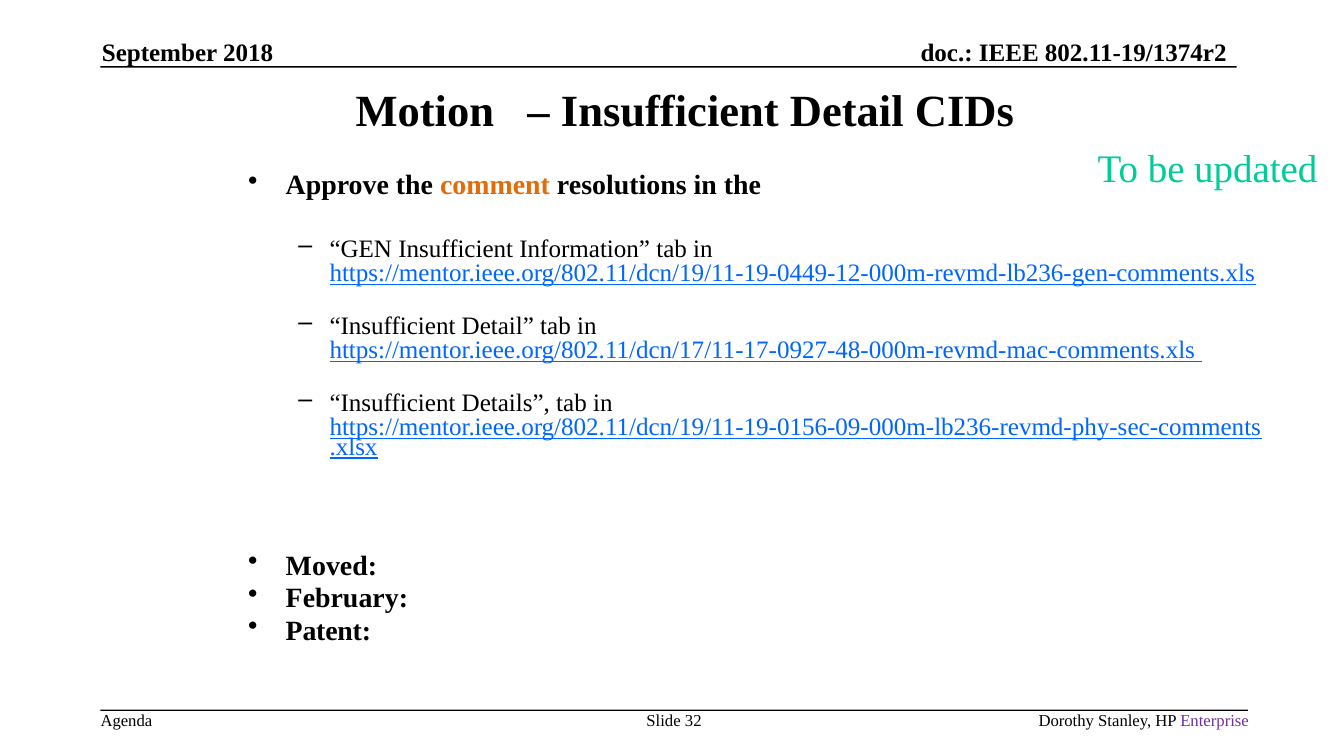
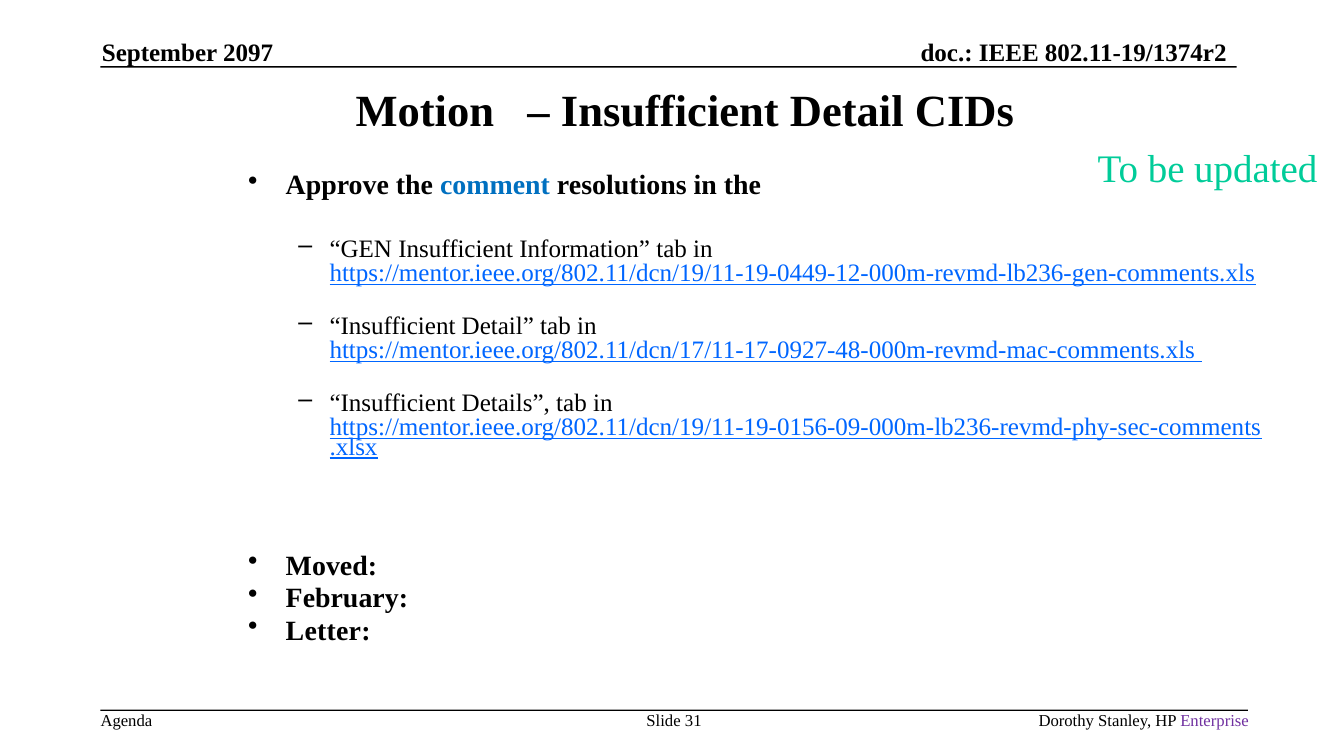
2018: 2018 -> 2097
comment colour: orange -> blue
Patent: Patent -> Letter
32: 32 -> 31
